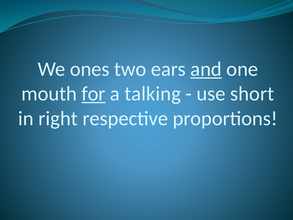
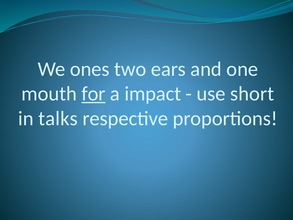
and underline: present -> none
talking: talking -> impact
right: right -> talks
